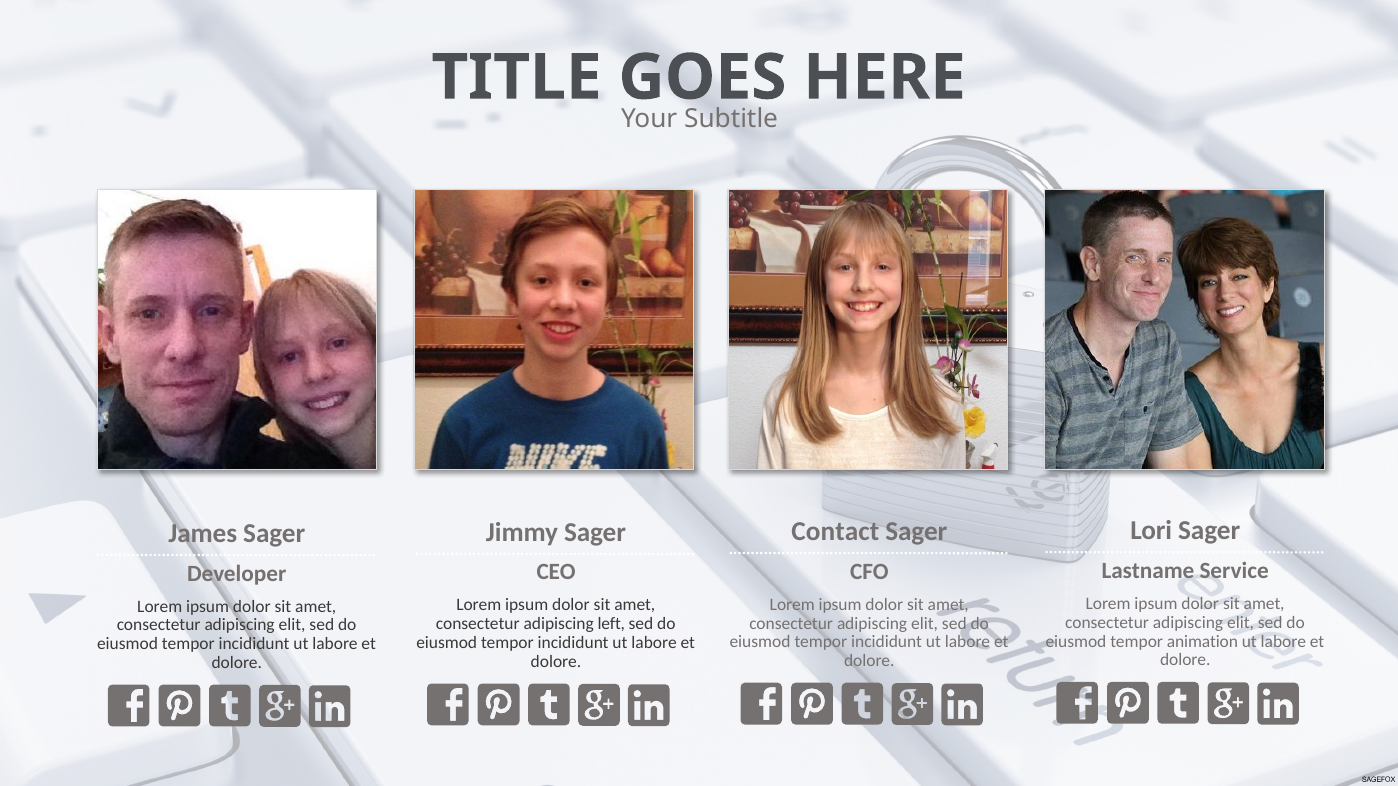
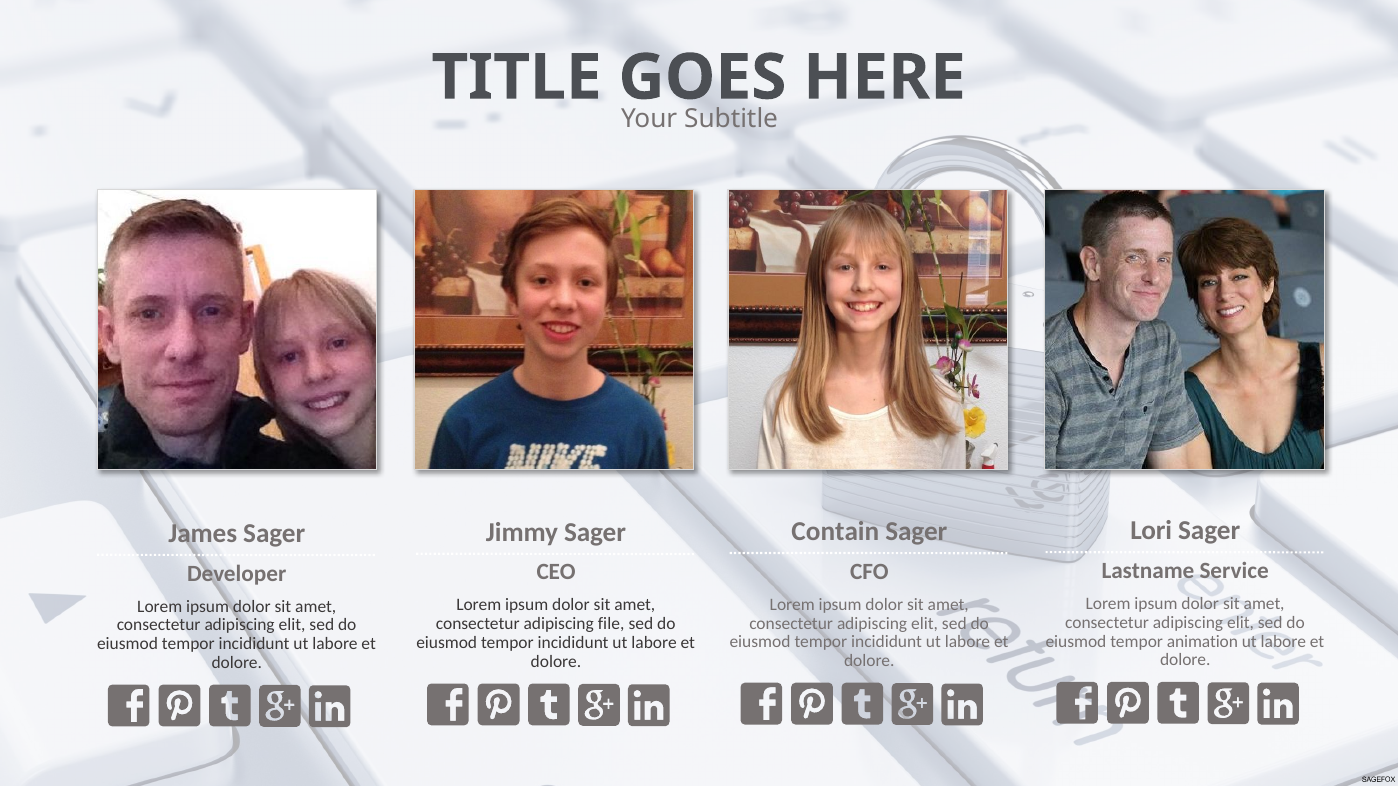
Contact: Contact -> Contain
left: left -> file
